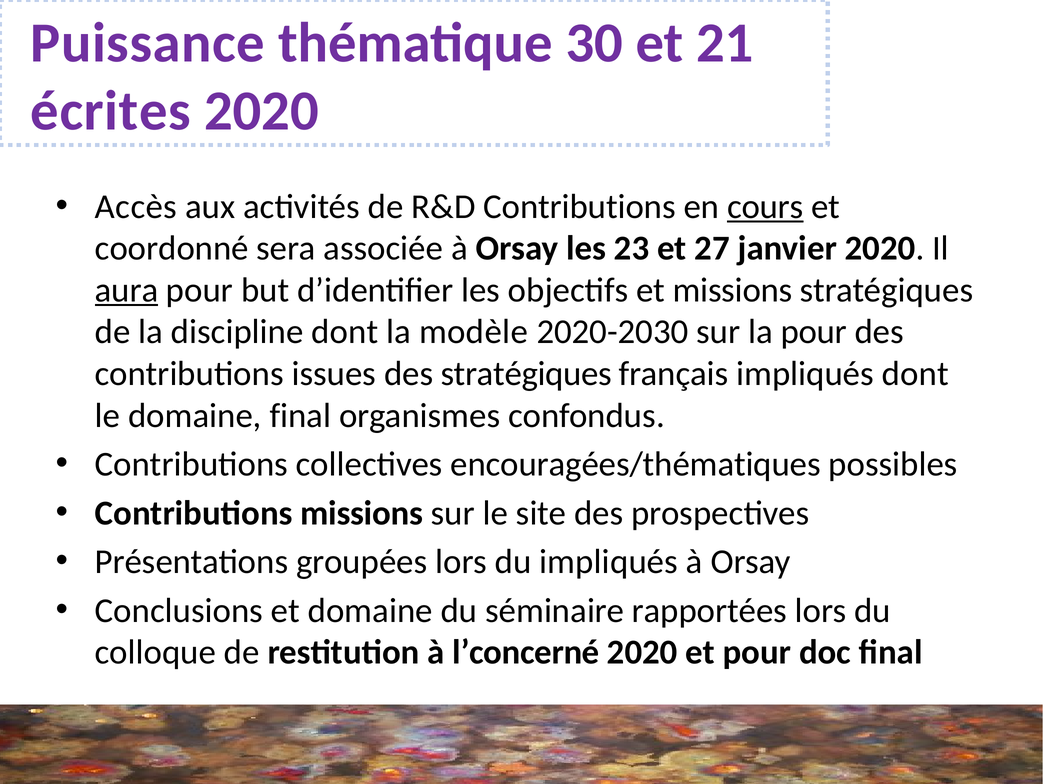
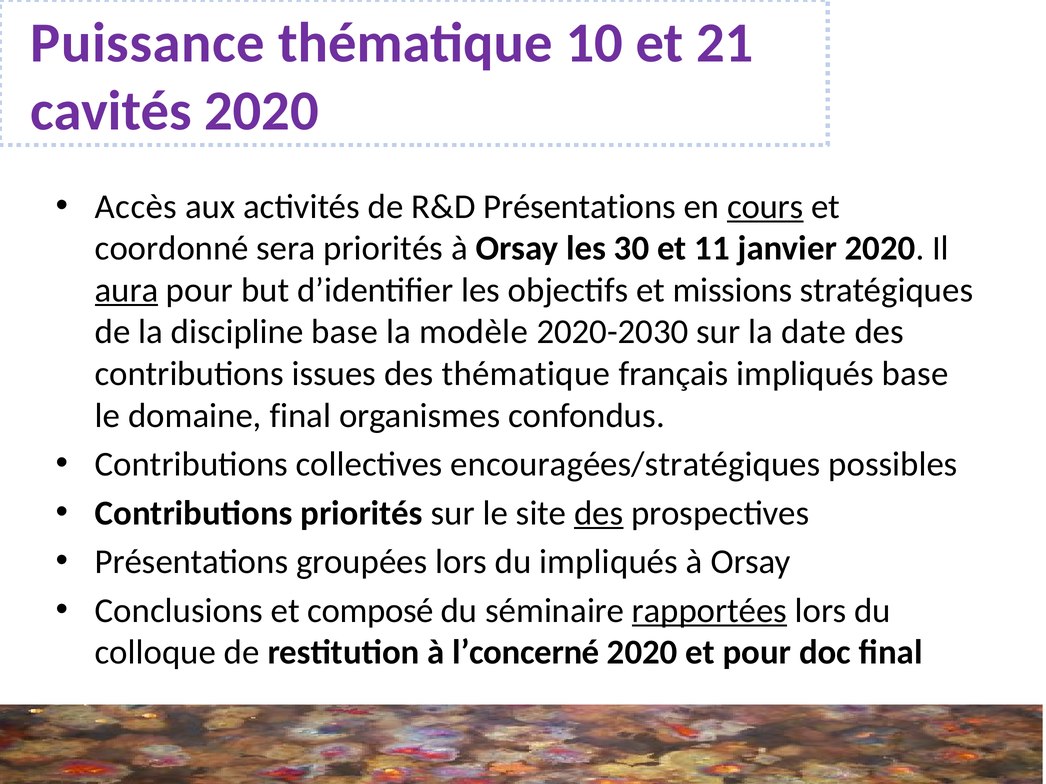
30: 30 -> 10
écrites: écrites -> cavités
R&D Contributions: Contributions -> Présentations
sera associée: associée -> priorités
23: 23 -> 30
27: 27 -> 11
discipline dont: dont -> base
la pour: pour -> date
des stratégiques: stratégiques -> thématique
impliqués dont: dont -> base
encouragées/thématiques: encouragées/thématiques -> encouragées/stratégiques
Contributions missions: missions -> priorités
des at (599, 513) underline: none -> present
et domaine: domaine -> composé
rapportées underline: none -> present
